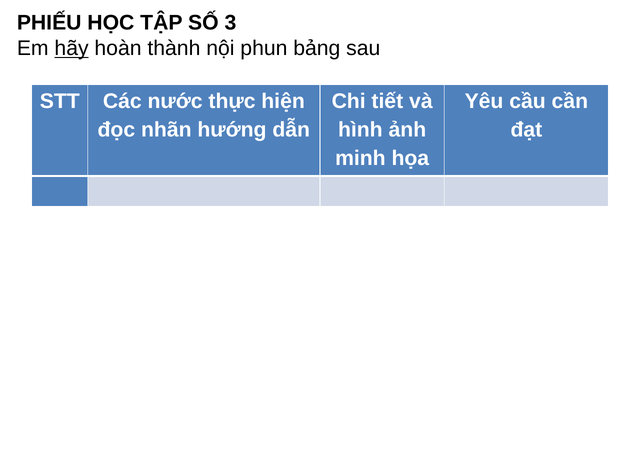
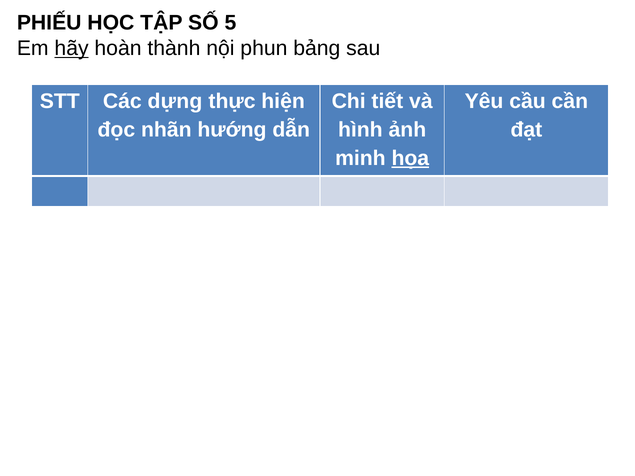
3: 3 -> 5
nước: nước -> dựng
họa underline: none -> present
